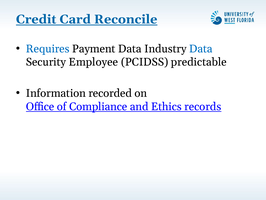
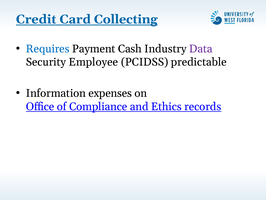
Reconcile: Reconcile -> Collecting
Payment Data: Data -> Cash
Data at (201, 49) colour: blue -> purple
recorded: recorded -> expenses
